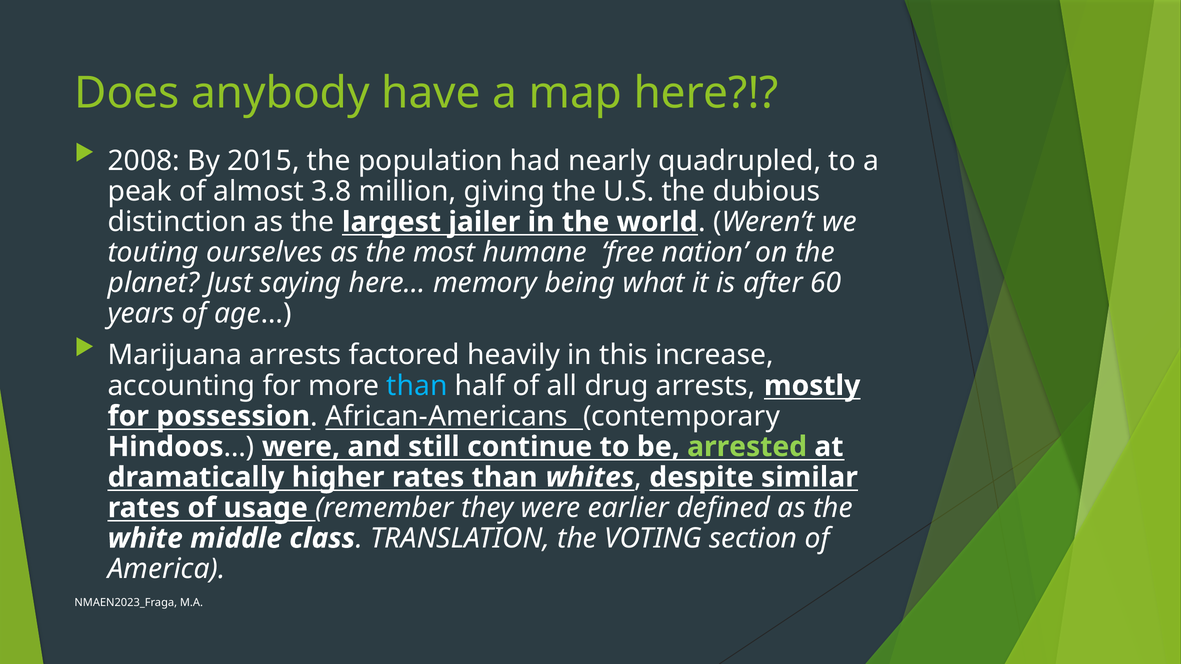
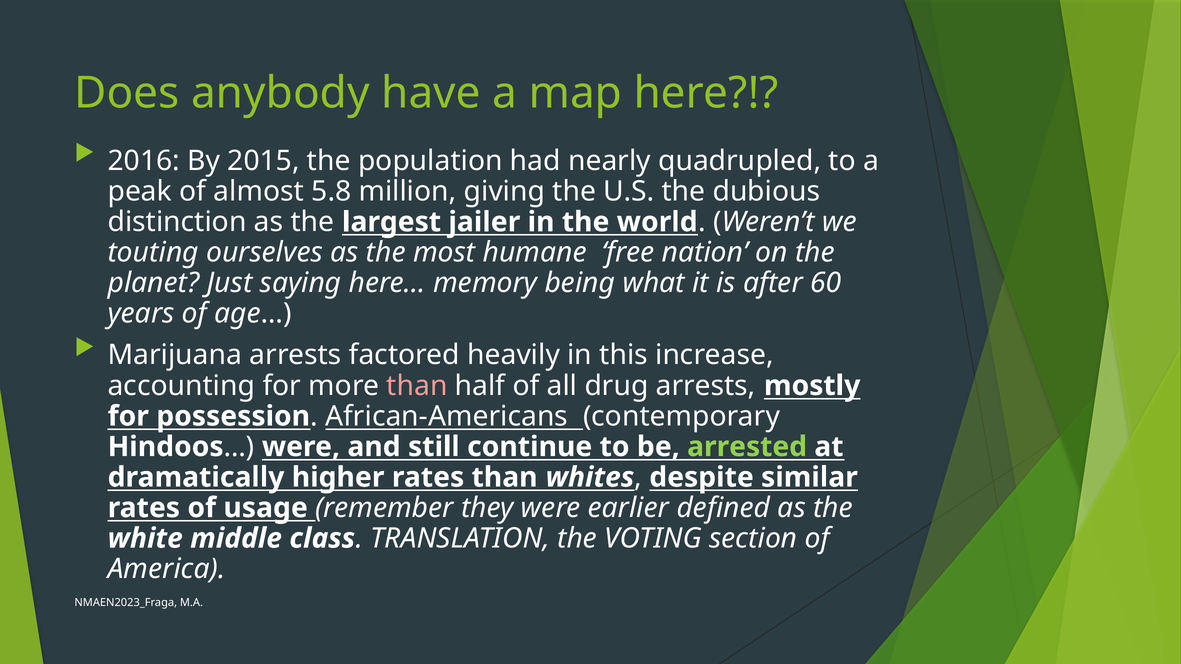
2008: 2008 -> 2016
3.8: 3.8 -> 5.8
than at (417, 386) colour: light blue -> pink
